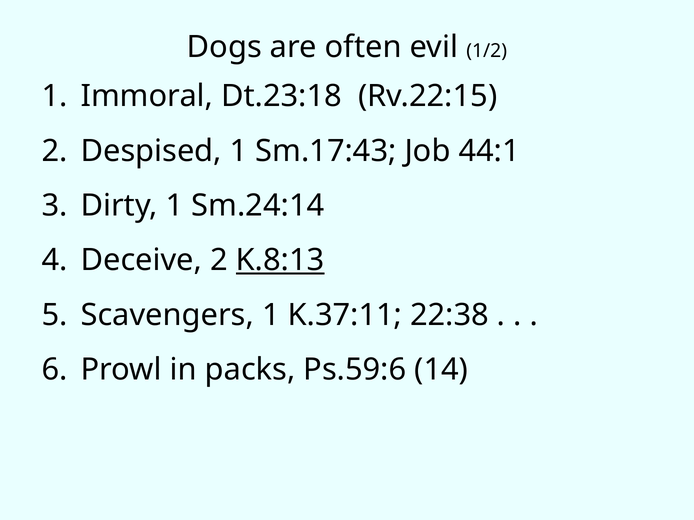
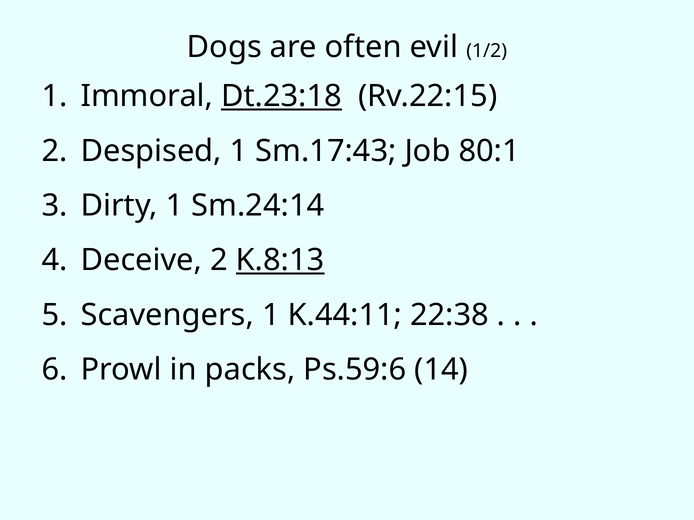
Dt.23:18 underline: none -> present
44:1: 44:1 -> 80:1
K.37:11: K.37:11 -> K.44:11
